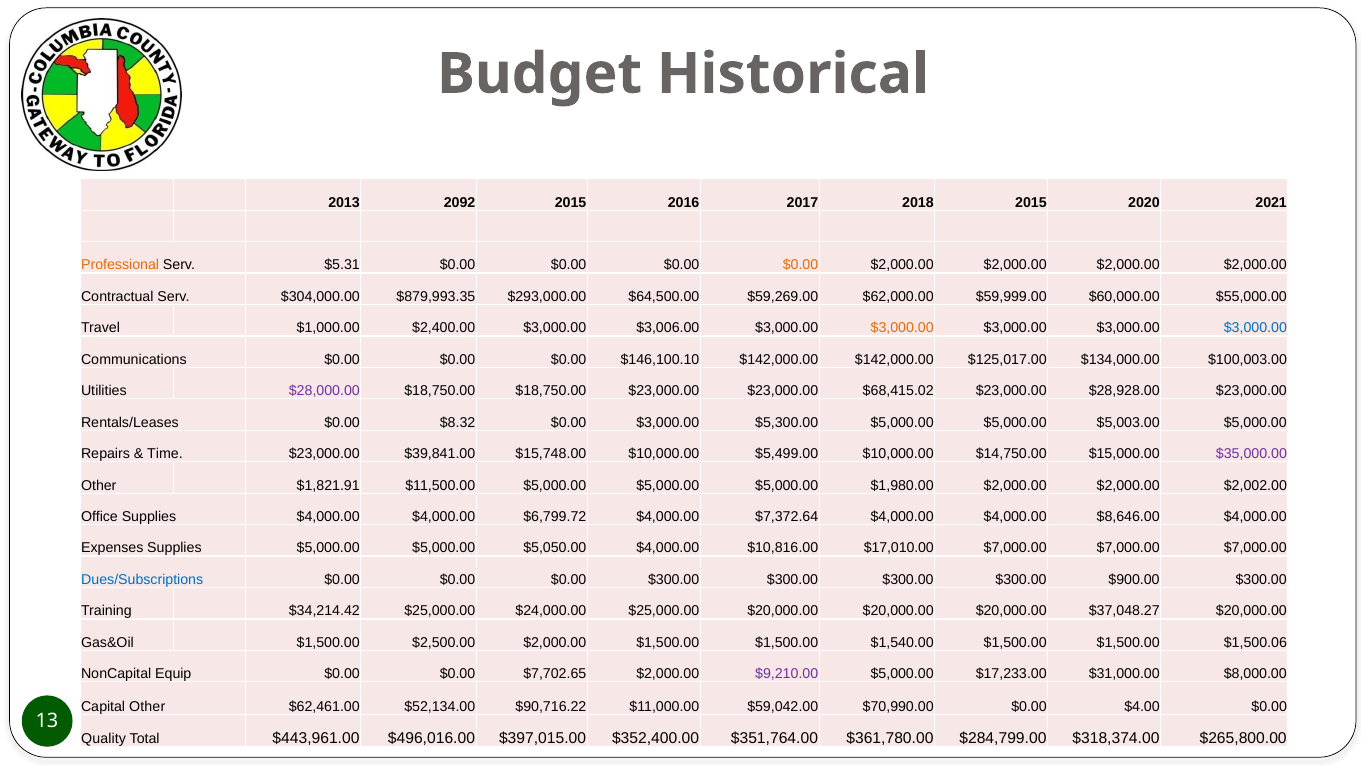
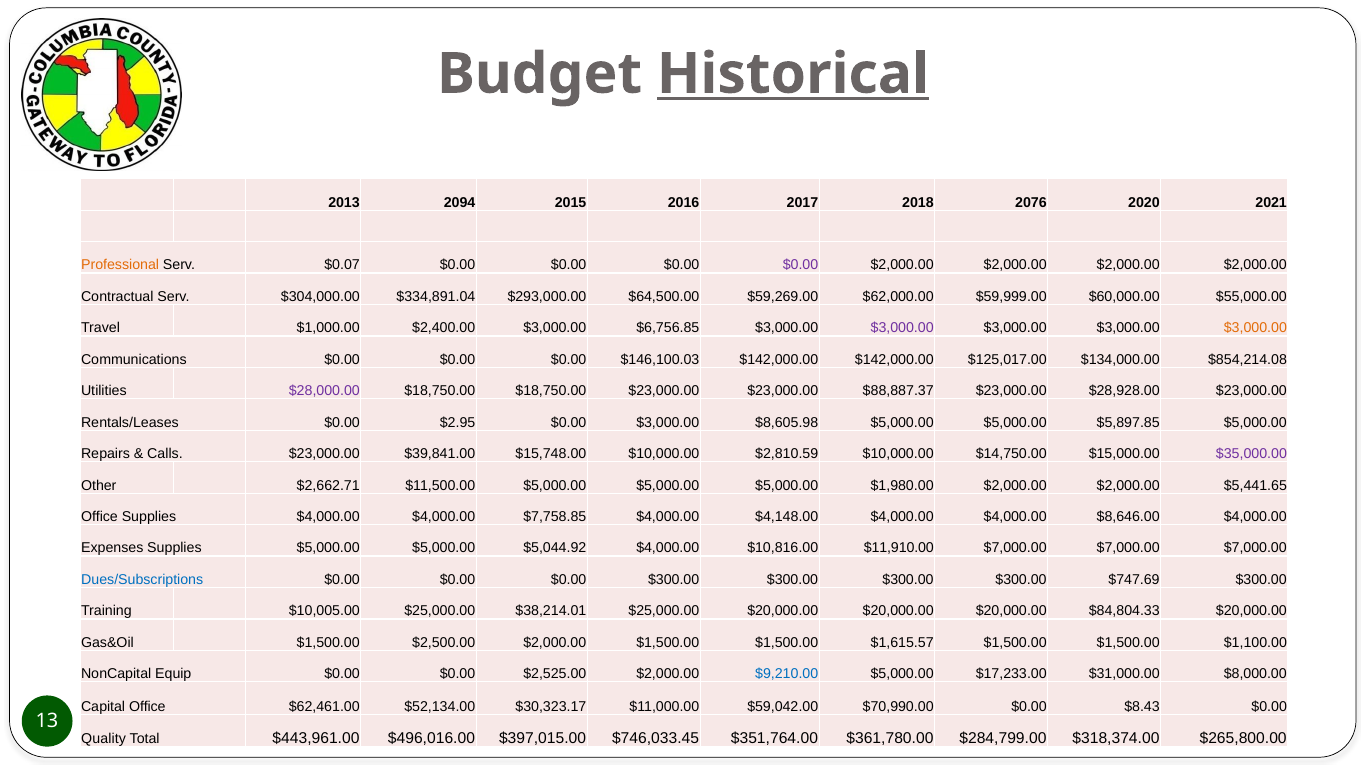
Historical underline: none -> present
2092: 2092 -> 2094
2018 2015: 2015 -> 2076
$5.31: $5.31 -> $0.07
$0.00 at (801, 265) colour: orange -> purple
$879,993.35: $879,993.35 -> $334,891.04
$3,006.00: $3,006.00 -> $6,756.85
$3,000.00 at (902, 328) colour: orange -> purple
$3,000.00 at (1255, 328) colour: blue -> orange
$146,100.10: $146,100.10 -> $146,100.03
$100,003.00: $100,003.00 -> $854,214.08
$68,415.02: $68,415.02 -> $88,887.37
$8.32: $8.32 -> $2.95
$5,300.00: $5,300.00 -> $8,605.98
$5,003.00: $5,003.00 -> $5,897.85
Time: Time -> Calls
$5,499.00: $5,499.00 -> $2,810.59
$1,821.91: $1,821.91 -> $2,662.71
$2,002.00: $2,002.00 -> $5,441.65
$6,799.72: $6,799.72 -> $7,758.85
$7,372.64: $7,372.64 -> $4,148.00
$5,050.00: $5,050.00 -> $5,044.92
$17,010.00: $17,010.00 -> $11,910.00
$900.00: $900.00 -> $747.69
$34,214.42: $34,214.42 -> $10,005.00
$24,000.00: $24,000.00 -> $38,214.01
$37,048.27: $37,048.27 -> $84,804.33
$1,540.00: $1,540.00 -> $1,615.57
$1,500.06: $1,500.06 -> $1,100.00
$7,702.65: $7,702.65 -> $2,525.00
$9,210.00 colour: purple -> blue
Capital Other: Other -> Office
$90,716.22: $90,716.22 -> $30,323.17
$4.00: $4.00 -> $8.43
$352,400.00: $352,400.00 -> $746,033.45
